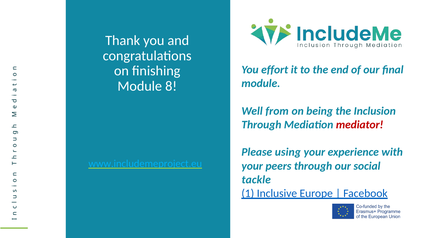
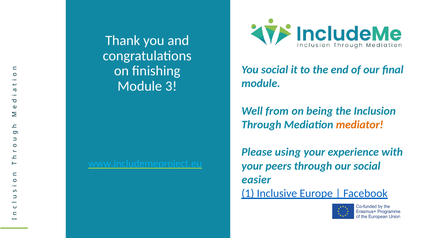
You effort: effort -> social
8: 8 -> 3
mediator colour: red -> orange
tackle: tackle -> easier
